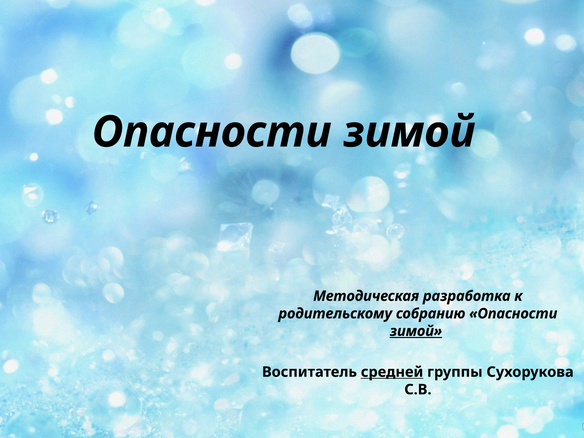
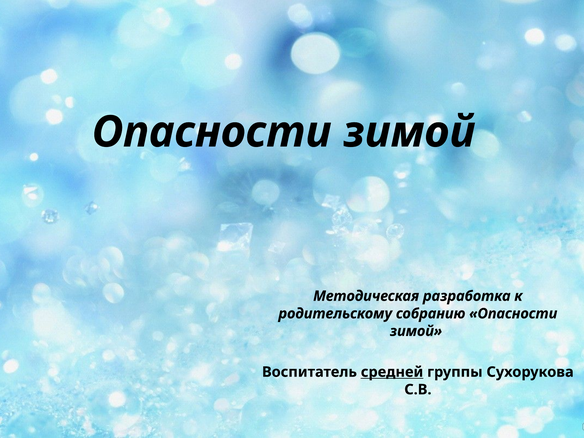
зимой at (416, 331) underline: present -> none
